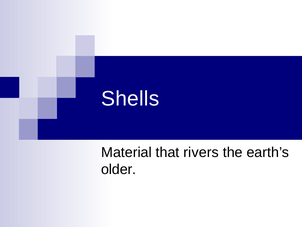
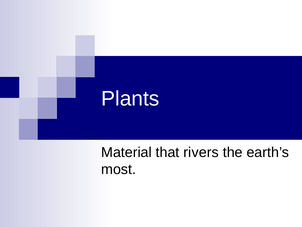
Shells: Shells -> Plants
older: older -> most
